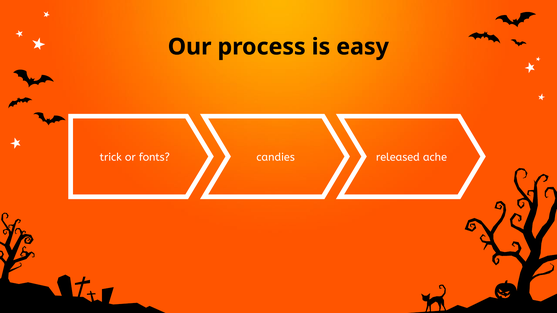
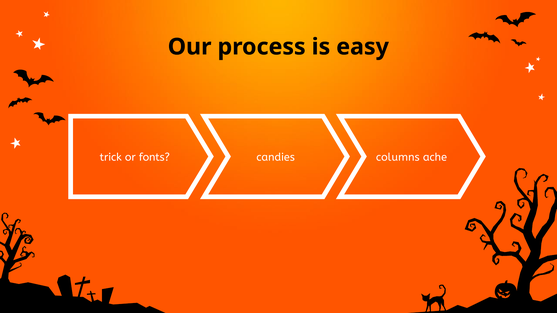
released: released -> columns
